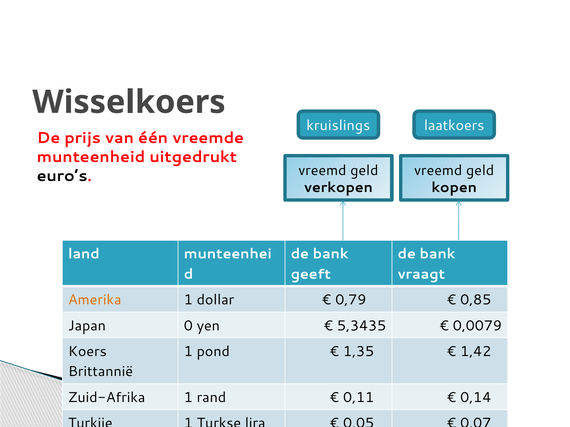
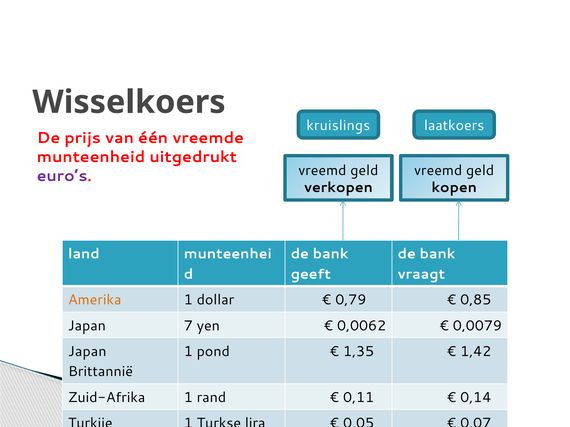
euro’s colour: black -> purple
0: 0 -> 7
5,3435: 5,3435 -> 0,0062
Koers at (87, 352): Koers -> Japan
